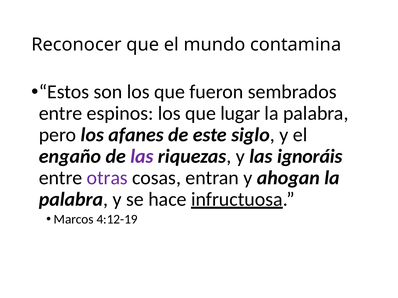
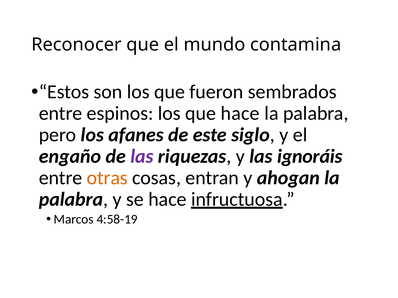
que lugar: lugar -> hace
otras colour: purple -> orange
4:12-19: 4:12-19 -> 4:58-19
